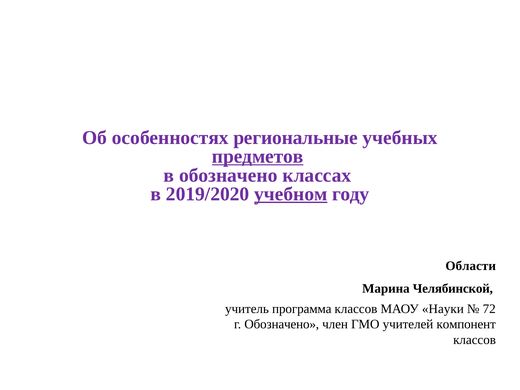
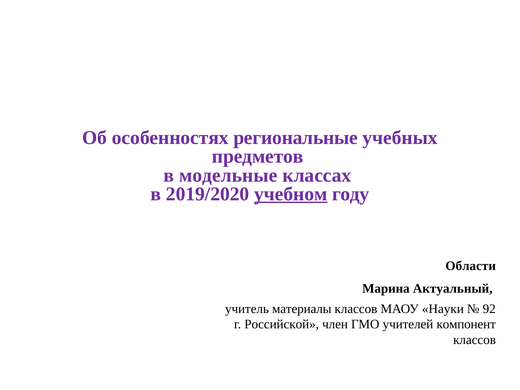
предметов underline: present -> none
в обозначено: обозначено -> модельные
Челябинской: Челябинской -> Актуальный
программа: программа -> материалы
72: 72 -> 92
г Обозначено: Обозначено -> Российской
